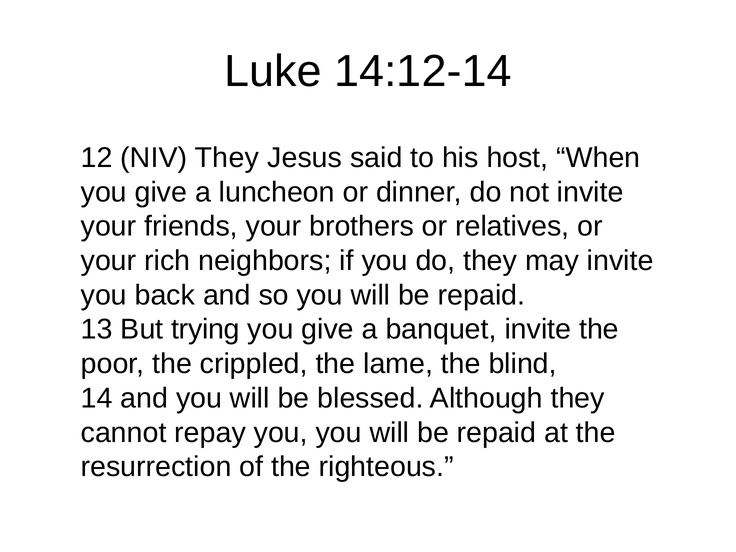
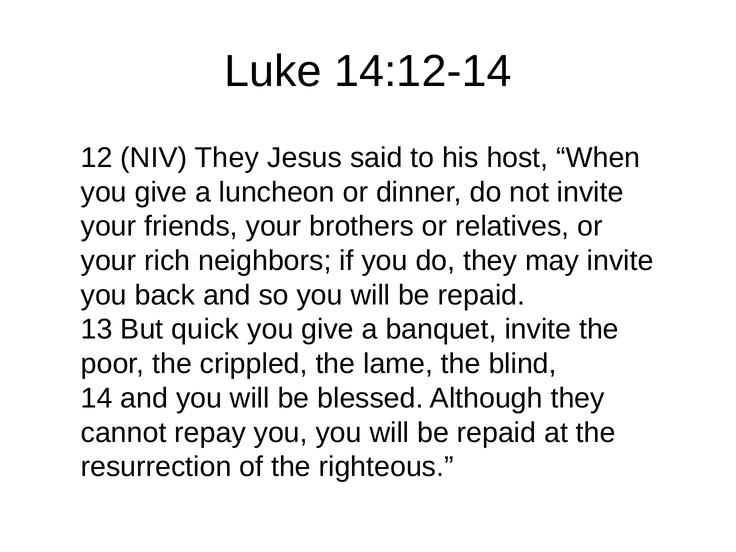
trying: trying -> quick
